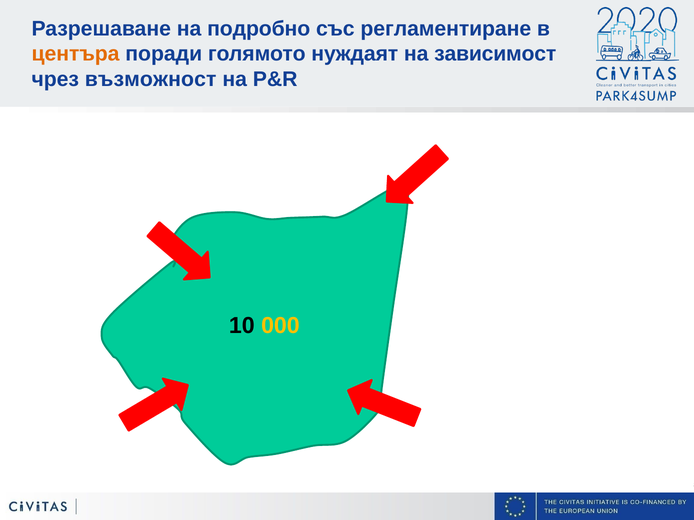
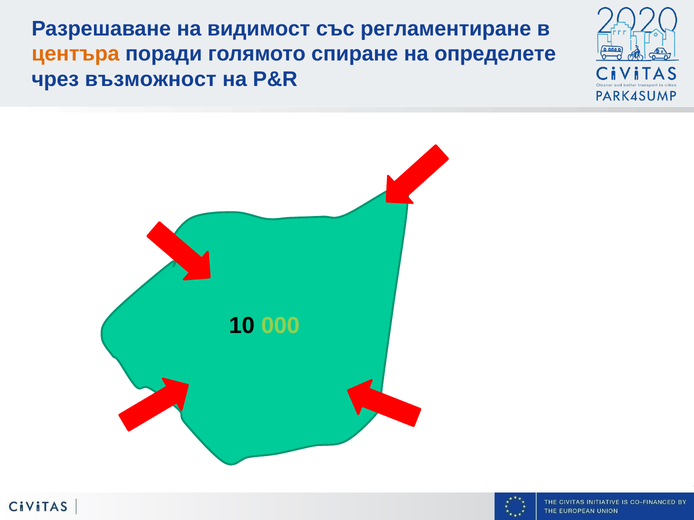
подробно: подробно -> видимост
нуждаят: нуждаят -> спиране
зависимост: зависимост -> определете
000 colour: yellow -> light green
